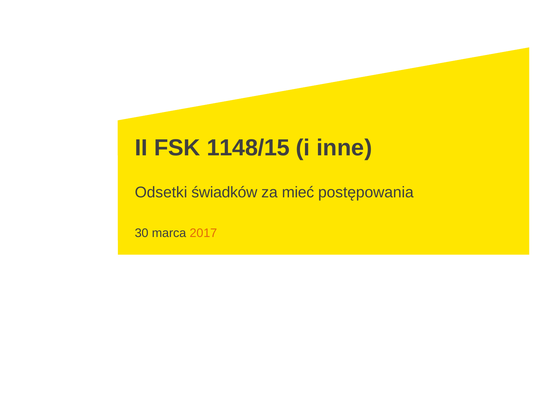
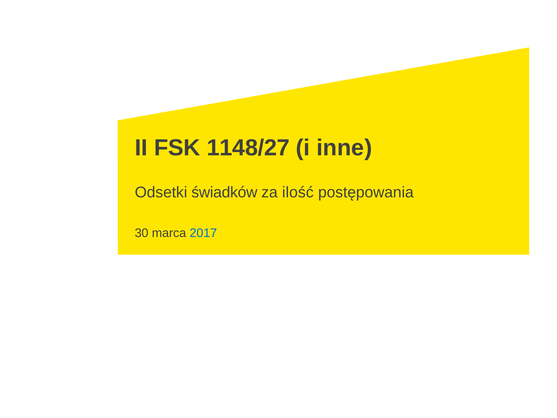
1148/15: 1148/15 -> 1148/27
mieć: mieć -> ilość
2017 colour: orange -> blue
